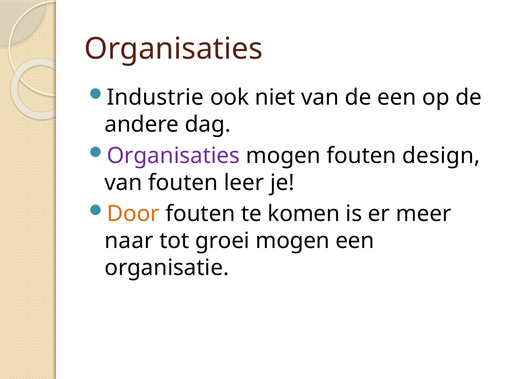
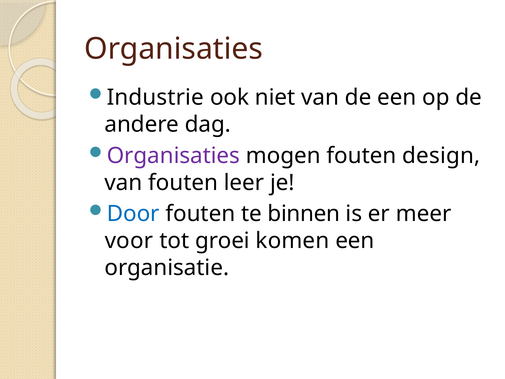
Door colour: orange -> blue
komen: komen -> binnen
naar: naar -> voor
groei mogen: mogen -> komen
